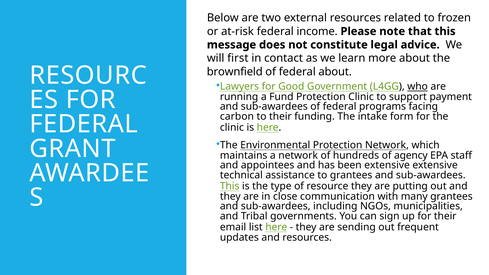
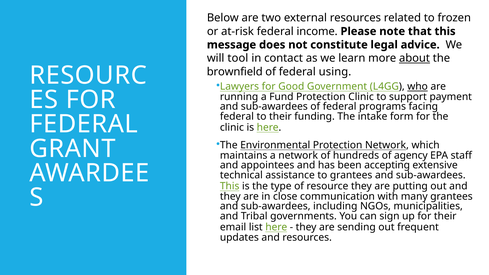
first: first -> tool
about at (414, 58) underline: none -> present
federal about: about -> using
carbon at (237, 117): carbon -> federal
been extensive: extensive -> accepting
